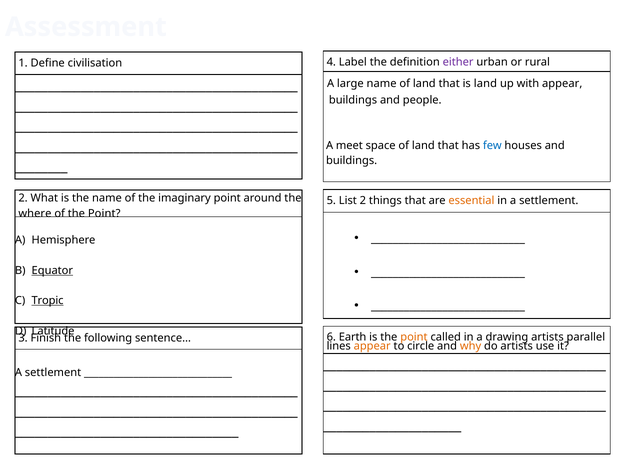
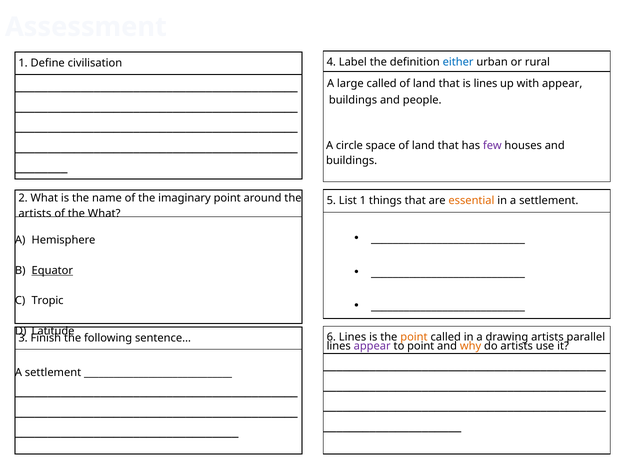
either colour: purple -> blue
large name: name -> called
is land: land -> lines
meet: meet -> circle
few colour: blue -> purple
List 2: 2 -> 1
where at (35, 214): where -> artists
of the Point: Point -> What
Tropic underline: present -> none
6 Earth: Earth -> Lines
appear at (372, 346) colour: orange -> purple
to circle: circle -> point
